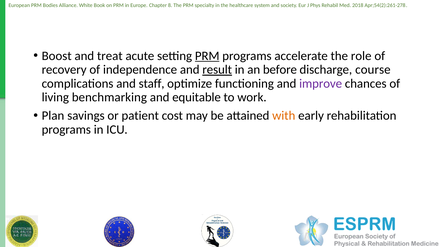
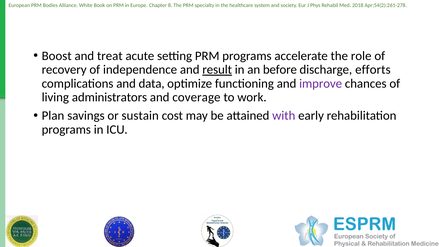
PRM at (207, 56) underline: present -> none
course: course -> efforts
staff: staff -> data
benchmarking: benchmarking -> administrators
equitable: equitable -> coverage
patient: patient -> sustain
with colour: orange -> purple
